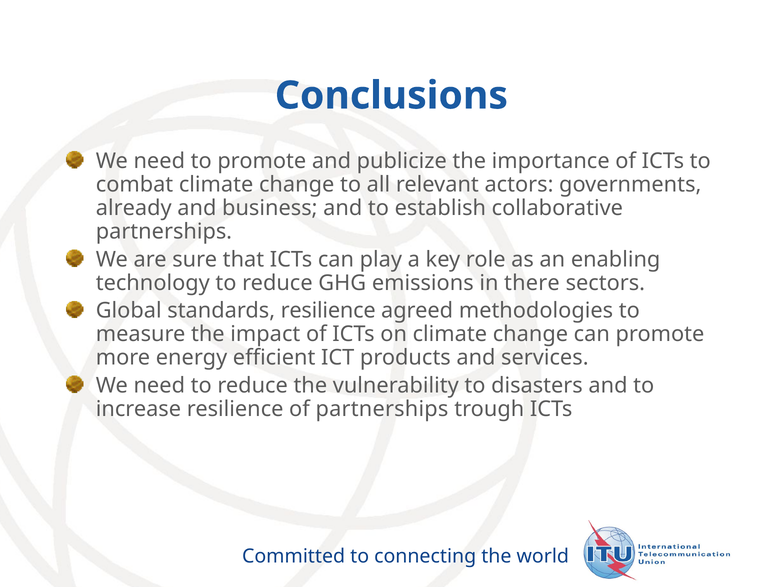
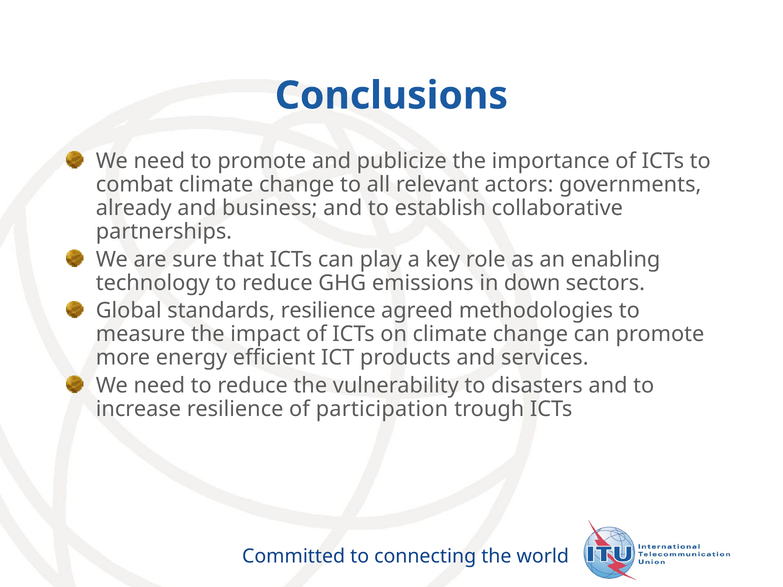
there: there -> down
of partnerships: partnerships -> participation
